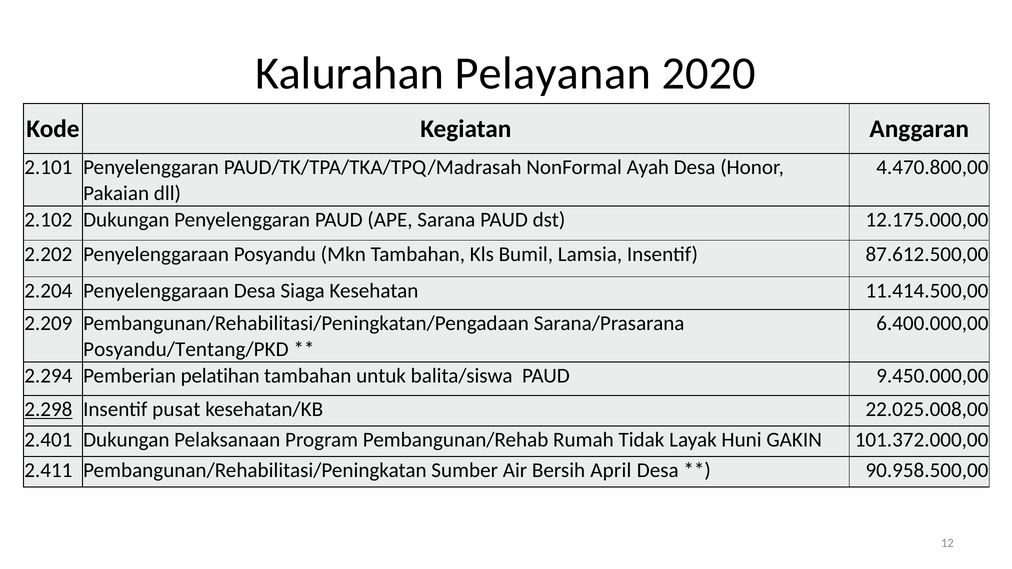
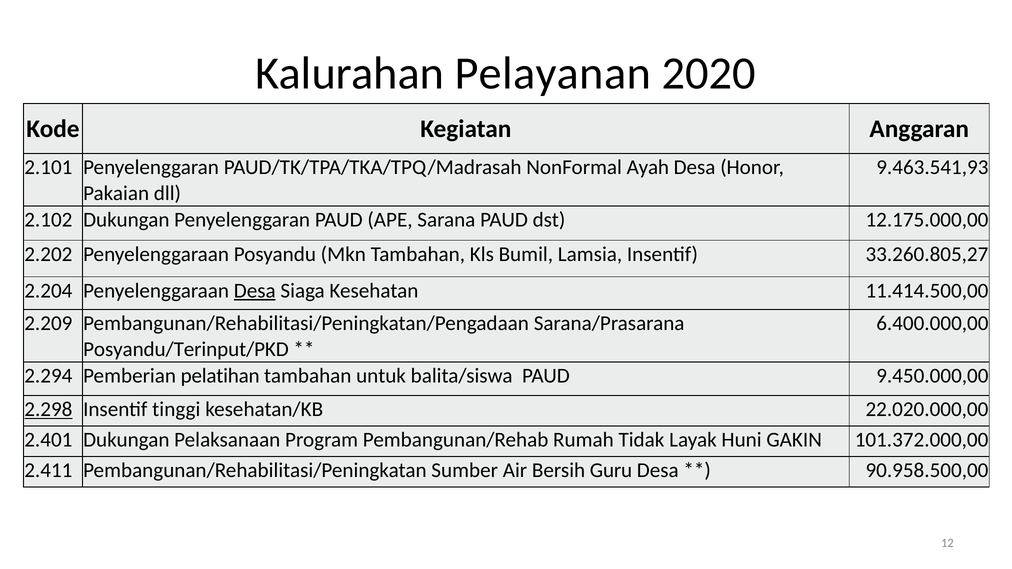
4.470.800,00: 4.470.800,00 -> 9.463.541,93
87.612.500,00: 87.612.500,00 -> 33.260.805,27
Desa at (255, 291) underline: none -> present
Posyandu/Tentang/PKD: Posyandu/Tentang/PKD -> Posyandu/Terinput/PKD
pusat: pusat -> tinggi
22.025.008,00: 22.025.008,00 -> 22.020.000,00
April: April -> Guru
